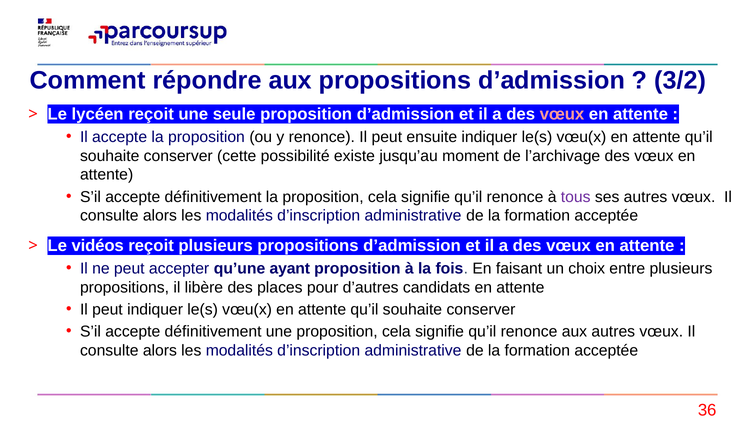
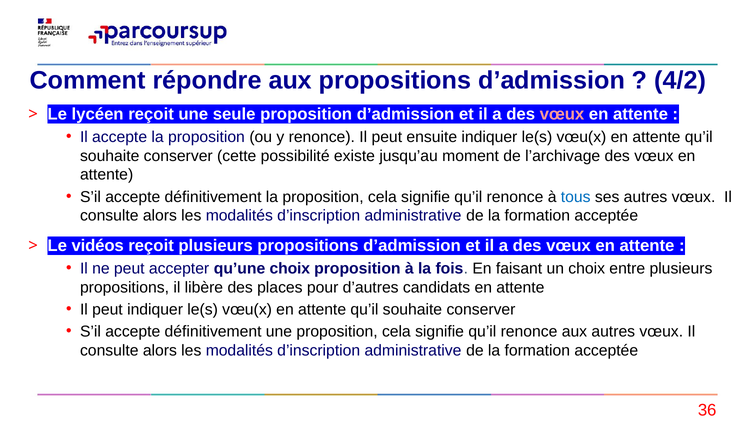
3/2: 3/2 -> 4/2
tous colour: purple -> blue
qu’une ayant: ayant -> choix
